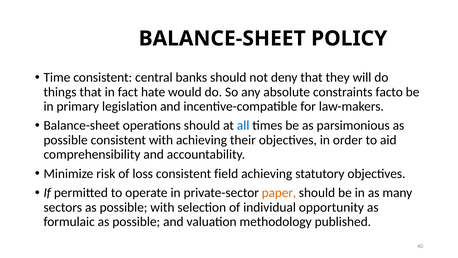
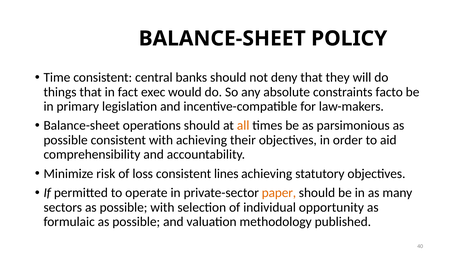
hate: hate -> exec
all colour: blue -> orange
field: field -> lines
